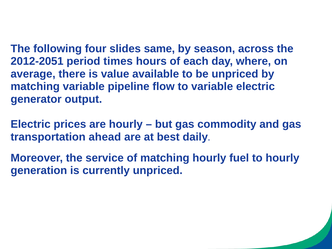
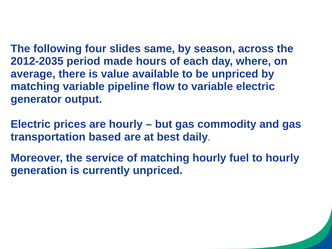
2012-2051: 2012-2051 -> 2012-2035
times: times -> made
ahead: ahead -> based
